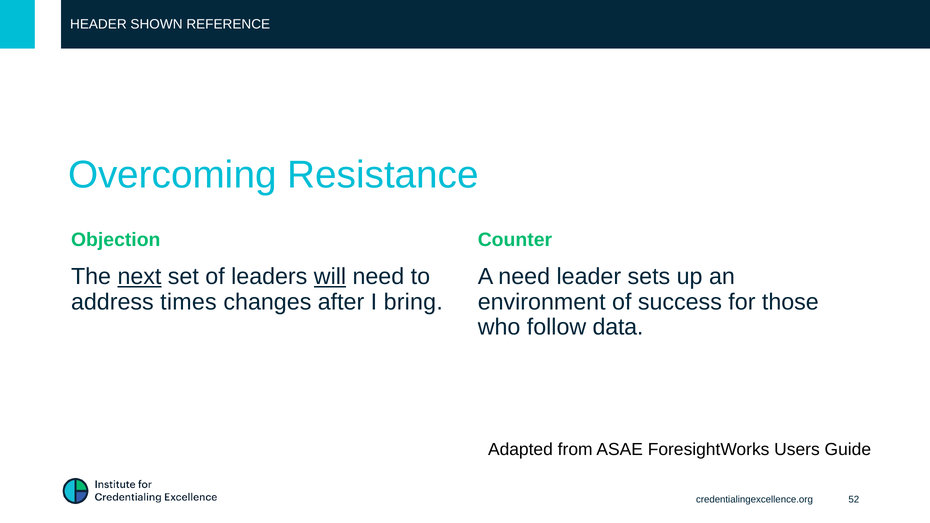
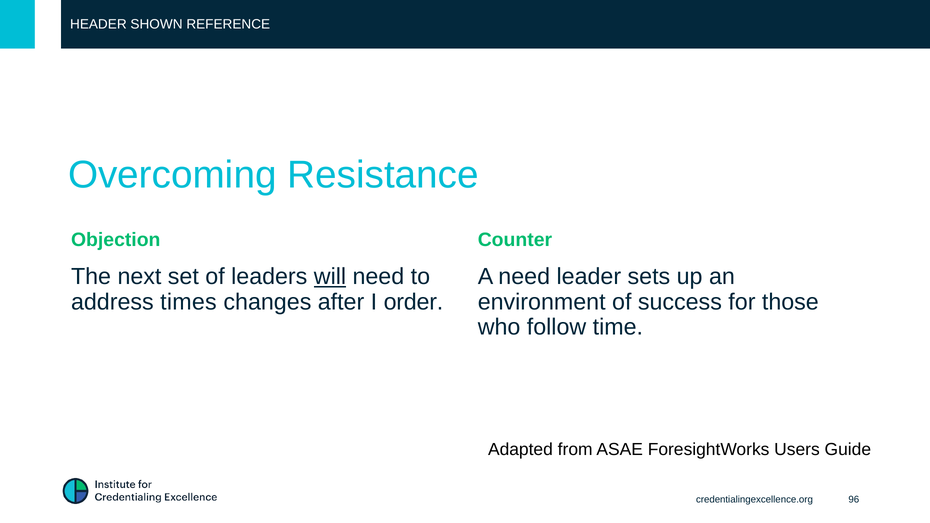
next underline: present -> none
bring: bring -> order
data: data -> time
52: 52 -> 96
